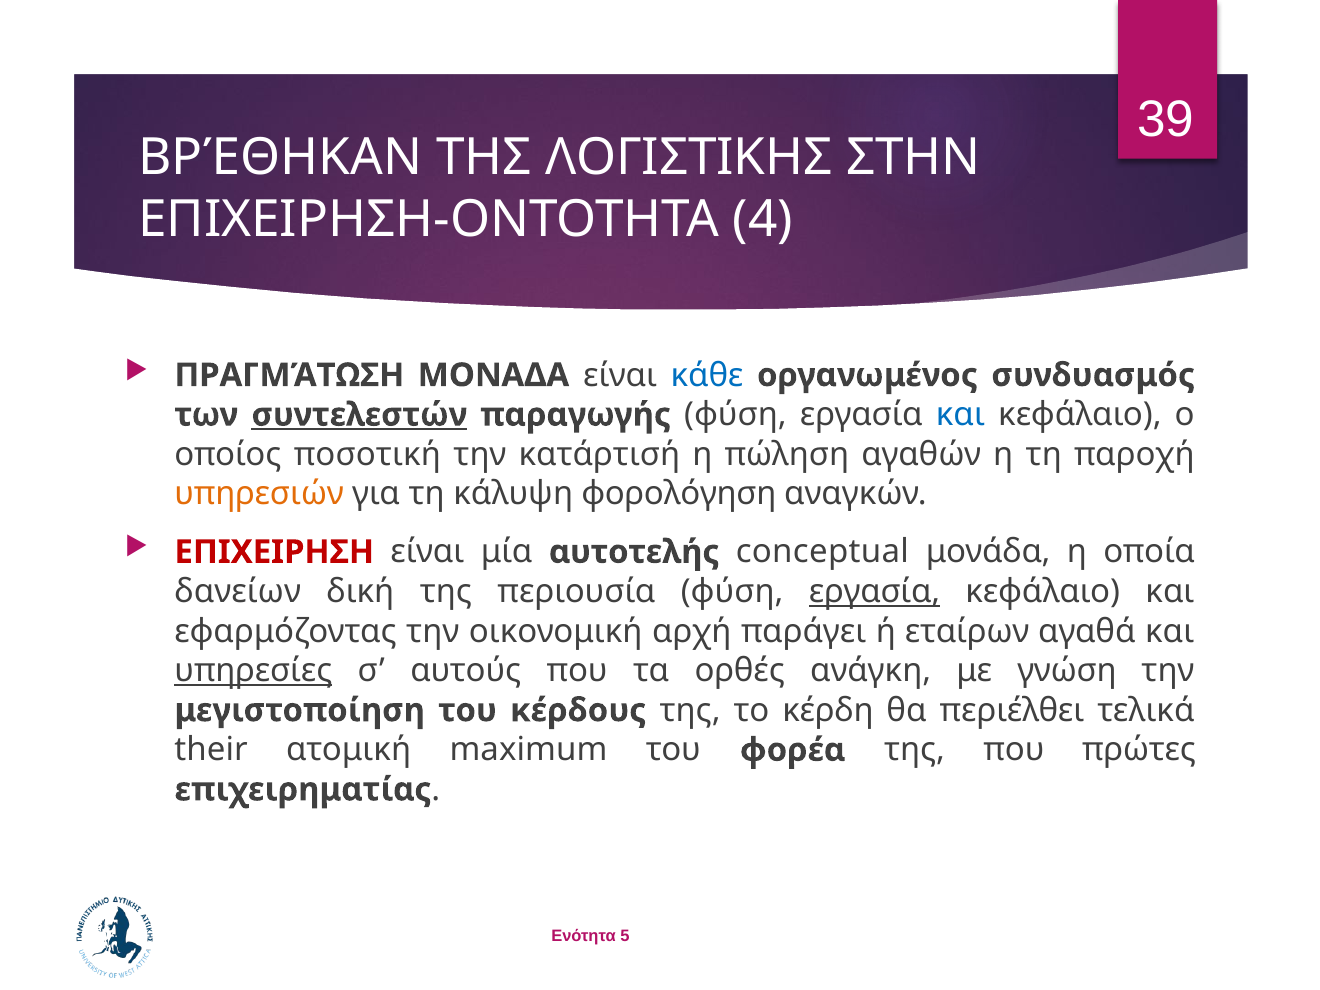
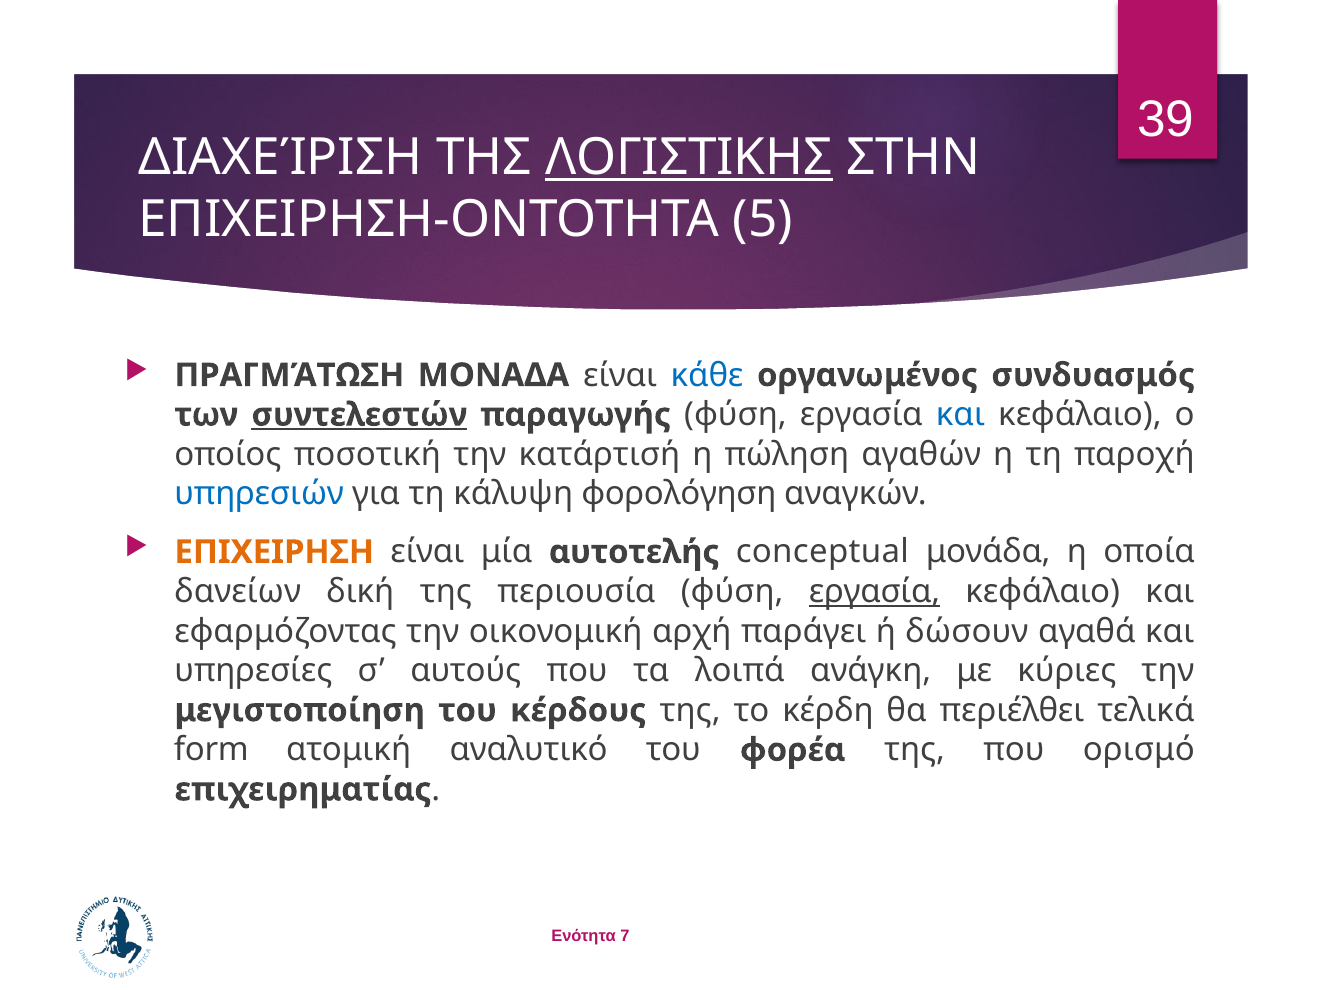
ΒΡΈΘΗΚΑΝ: ΒΡΈΘΗΚΑΝ -> ΔΙΑΧΕΊΡΙΣΗ
ΛΟΓΙΣΤΙΚΗΣ underline: none -> present
4: 4 -> 5
υπηρεσιών colour: orange -> blue
ΕΠΙΧΕΙΡΗΣΗ colour: red -> orange
εταίρων: εταίρων -> δώσουν
υπηρεσίες underline: present -> none
ορθές: ορθές -> λοιπά
γνώση: γνώση -> κύριες
their: their -> form
maximum: maximum -> αναλυτικό
πρώτες: πρώτες -> ορισμό
5: 5 -> 7
